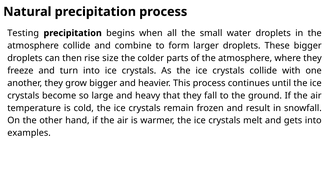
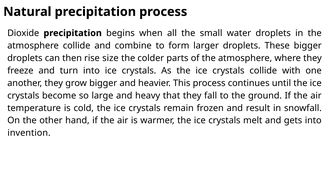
Testing: Testing -> Dioxide
examples: examples -> invention
